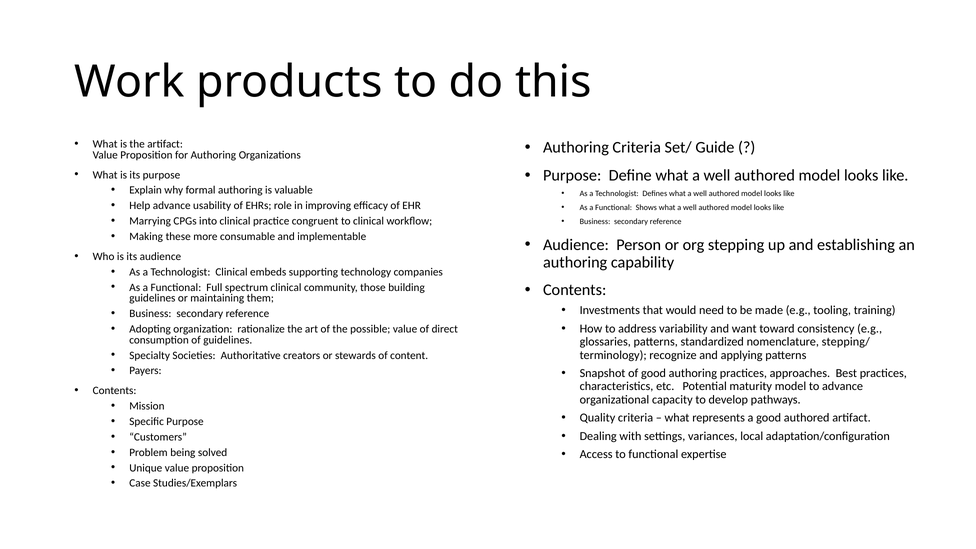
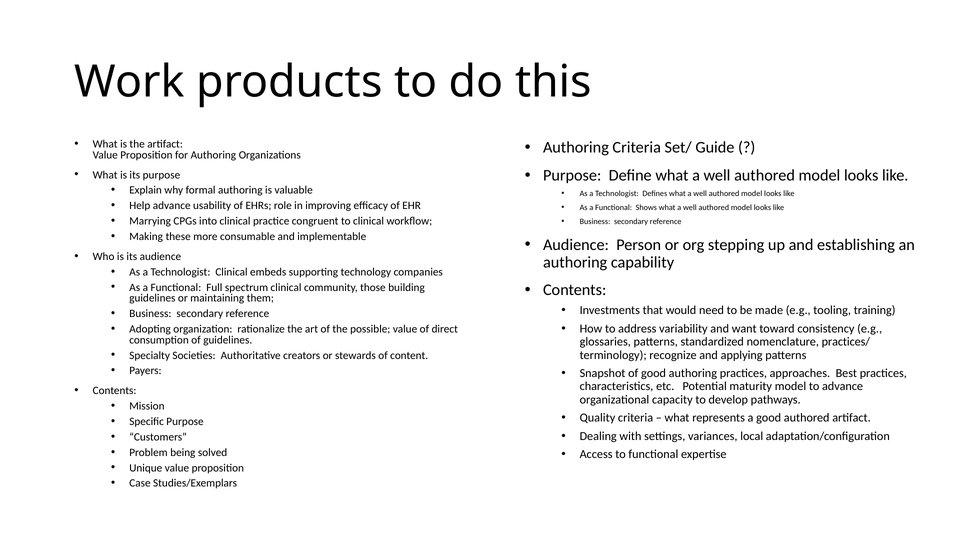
stepping/: stepping/ -> practices/
